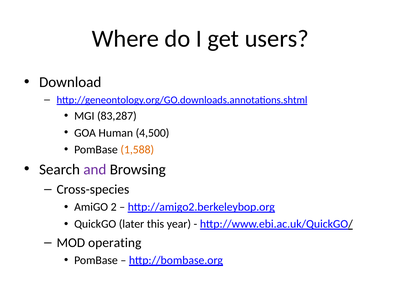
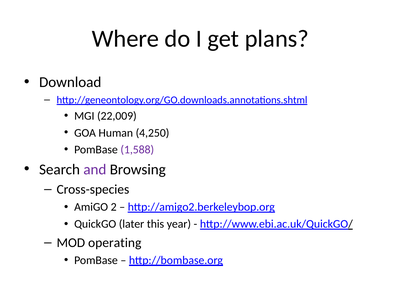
users: users -> plans
83,287: 83,287 -> 22,009
4,500: 4,500 -> 4,250
1,588 colour: orange -> purple
